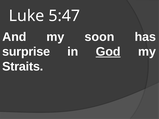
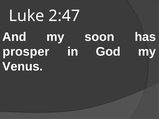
5:47: 5:47 -> 2:47
surprise: surprise -> prosper
God underline: present -> none
Straits: Straits -> Venus
